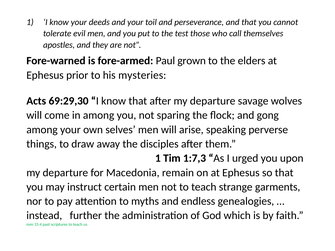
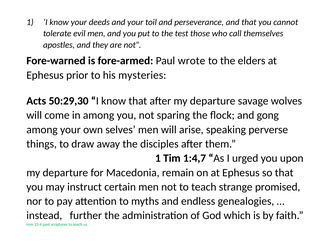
grown: grown -> wrote
69:29,30: 69:29,30 -> 50:29,30
1:7,3: 1:7,3 -> 1:4,7
garments: garments -> promised
